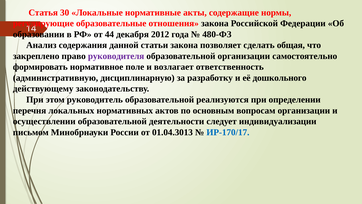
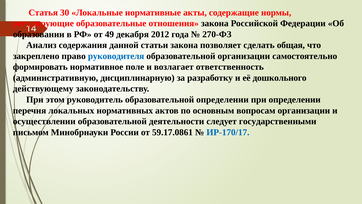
44: 44 -> 49
480-ФЗ: 480-ФЗ -> 270-ФЗ
руководителя colour: purple -> blue
образовательной реализуются: реализуются -> определении
индивидуализации: индивидуализации -> государственными
01.04.3013: 01.04.3013 -> 59.17.0861
